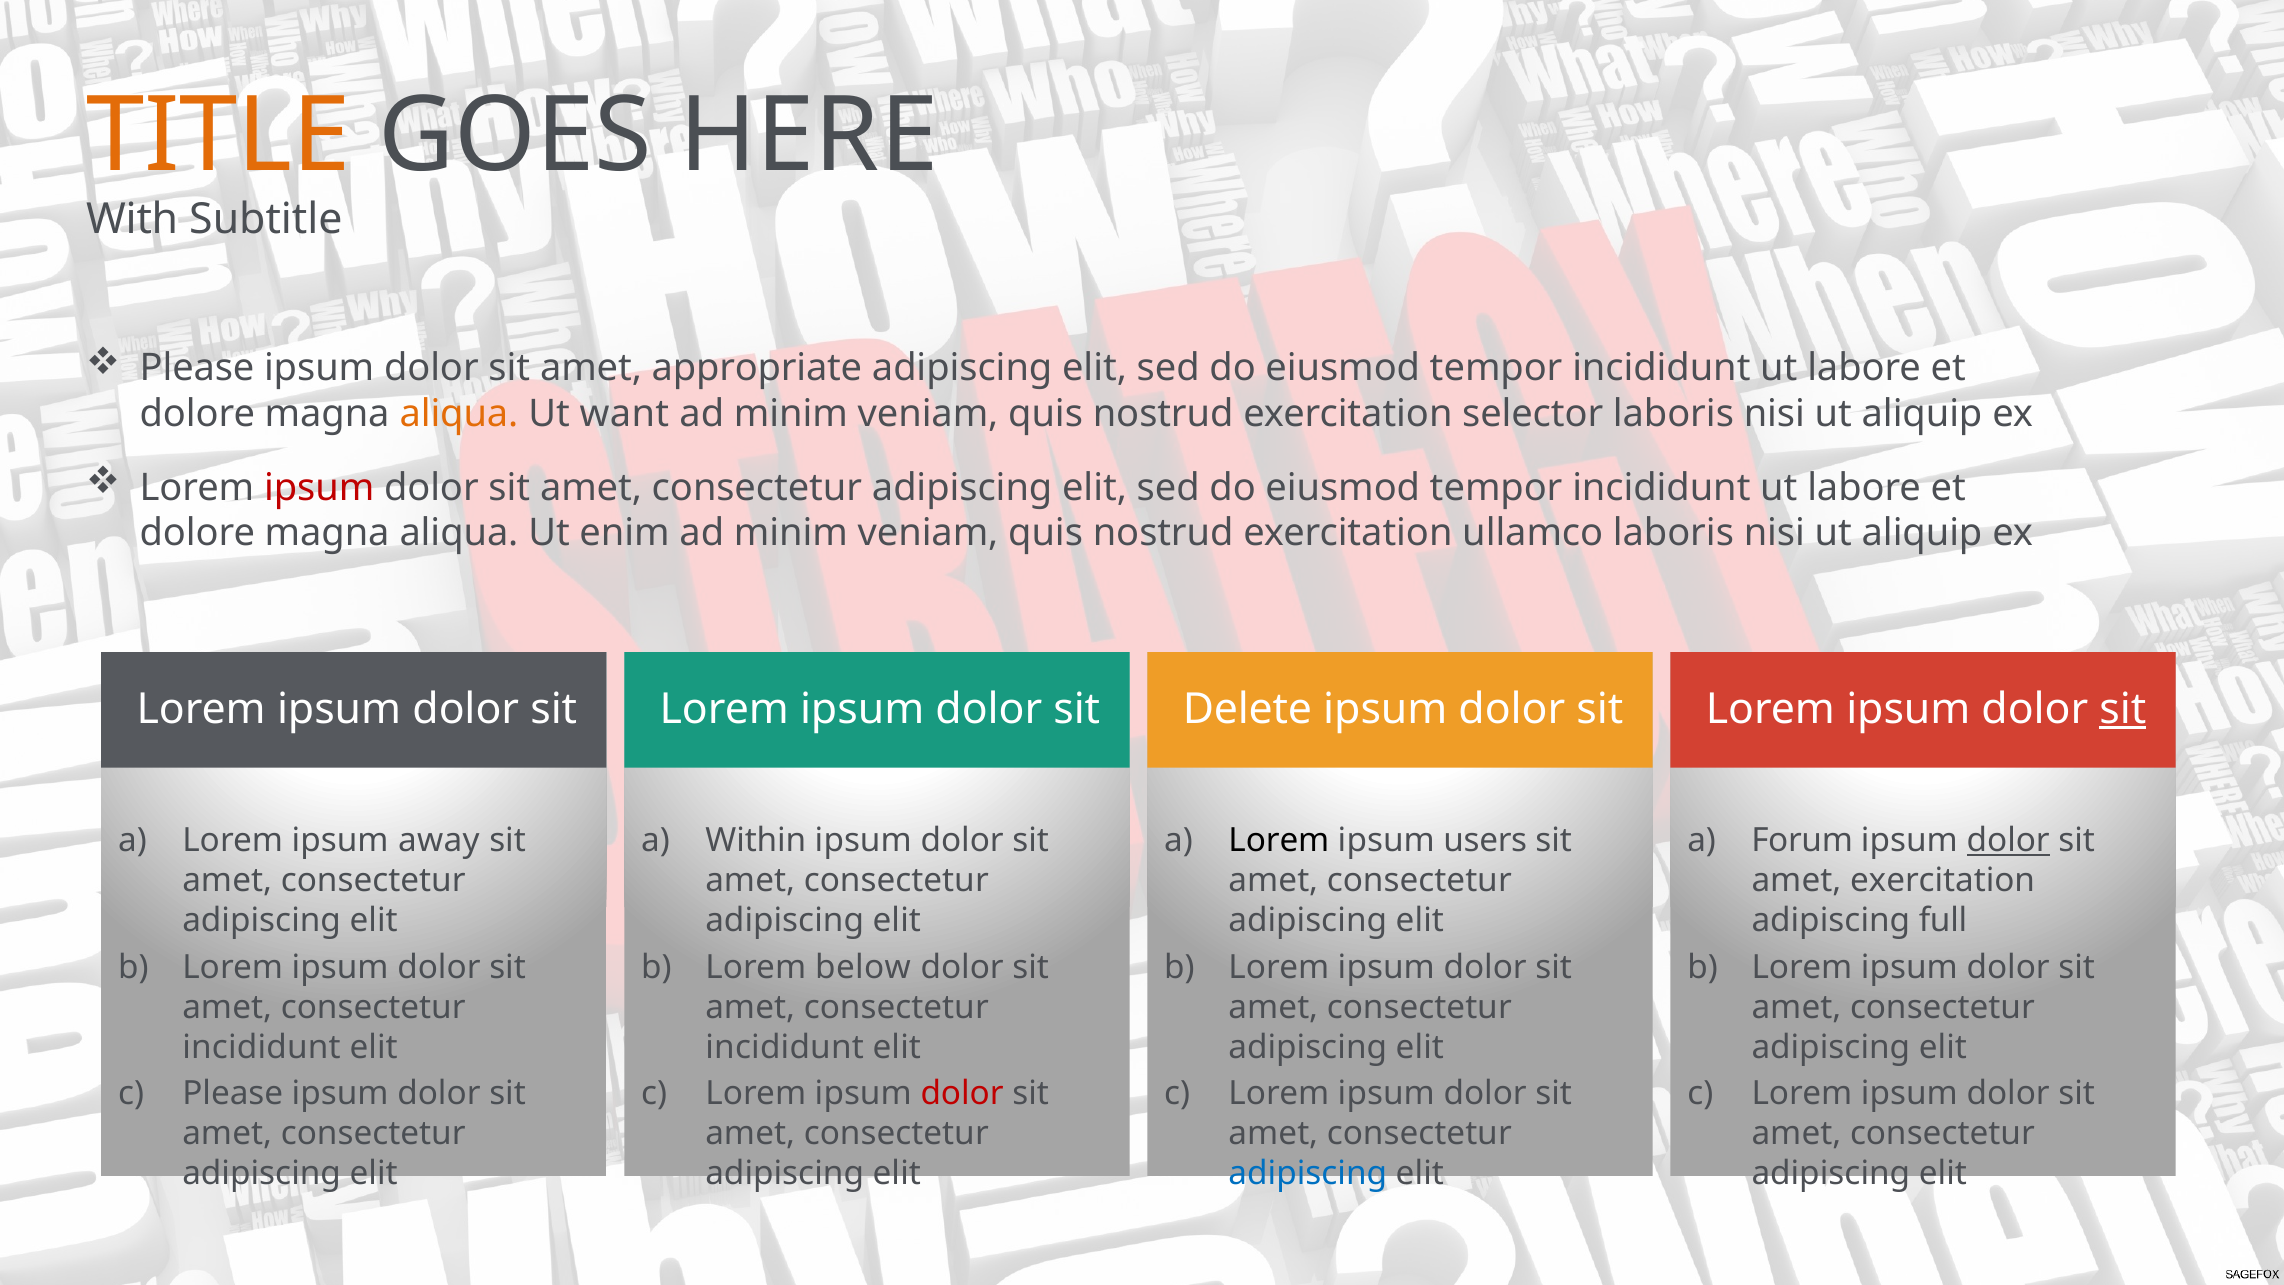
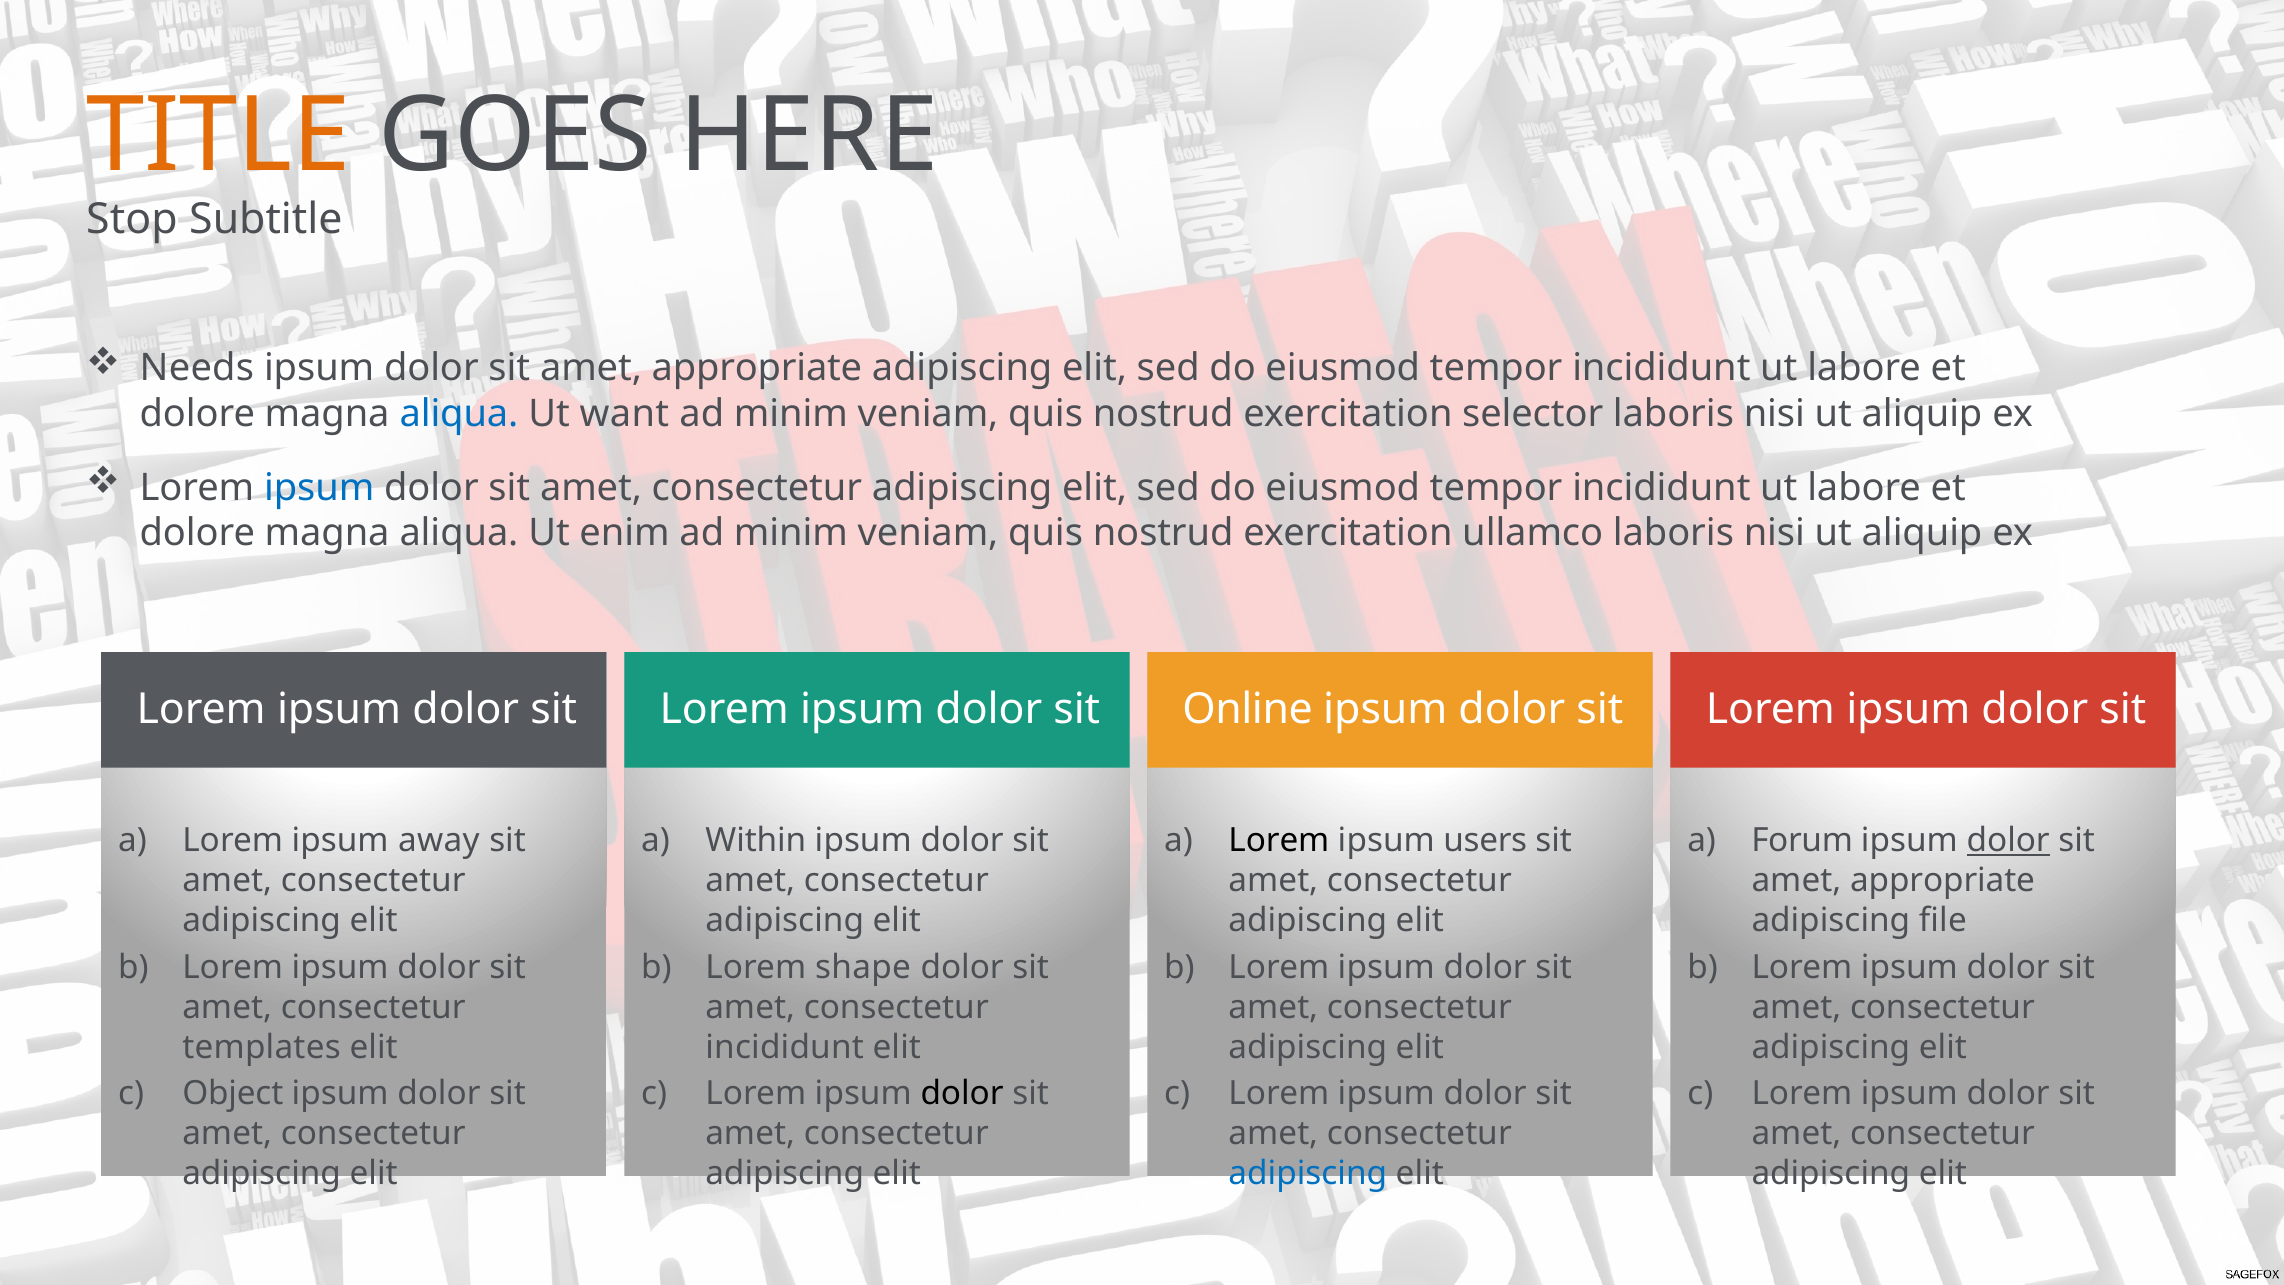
With: With -> Stop
Please at (197, 368): Please -> Needs
aliqua at (459, 414) colour: orange -> blue
ipsum at (319, 487) colour: red -> blue
Delete: Delete -> Online
sit at (2123, 709) underline: present -> none
exercitation at (1943, 880): exercitation -> appropriate
full: full -> file
below: below -> shape
incididunt at (262, 1047): incididunt -> templates
Please at (233, 1094): Please -> Object
dolor at (962, 1094) colour: red -> black
